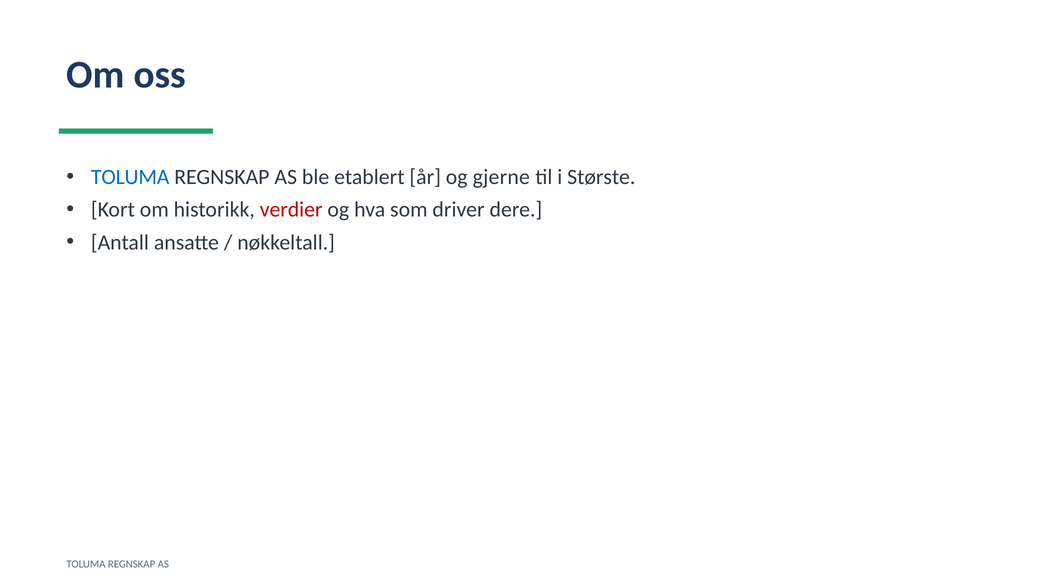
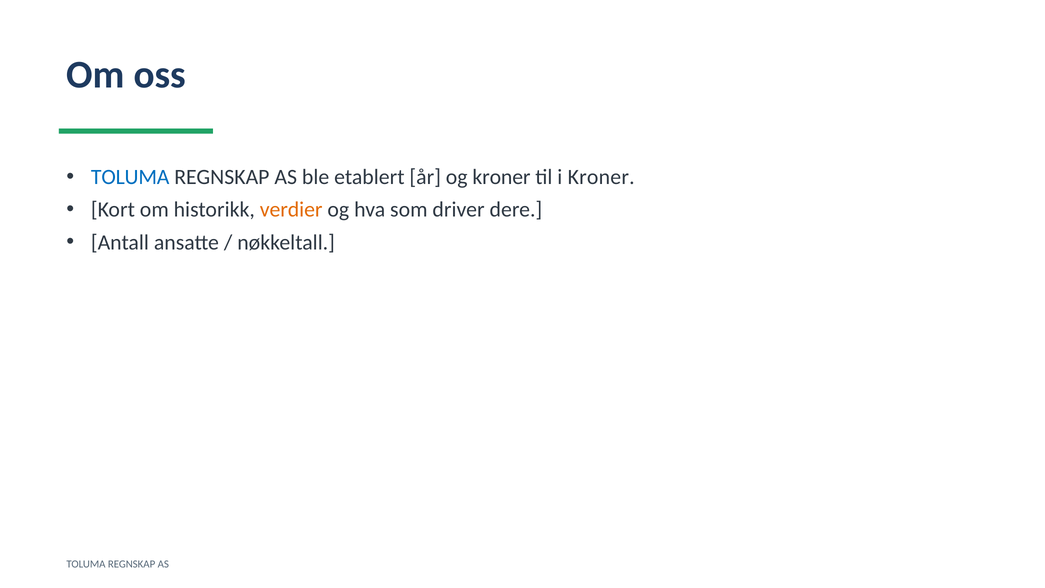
og gjerne: gjerne -> kroner
i Største: Største -> Kroner
verdier colour: red -> orange
